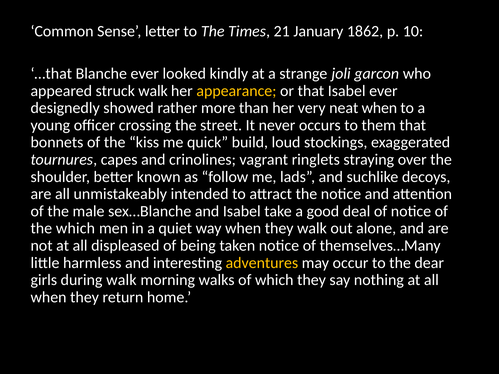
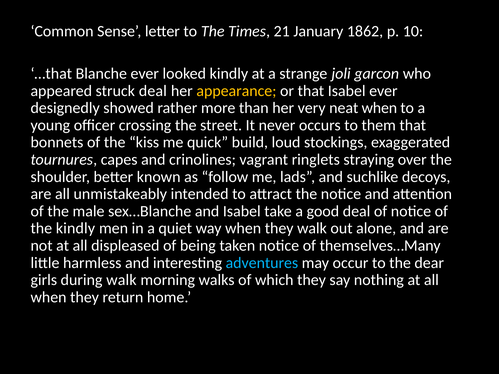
struck walk: walk -> deal
the which: which -> kindly
adventures colour: yellow -> light blue
